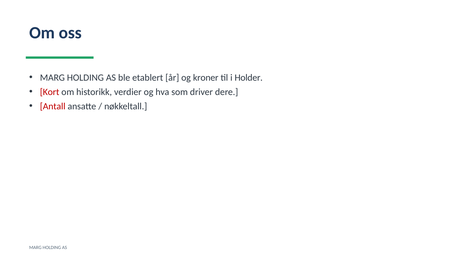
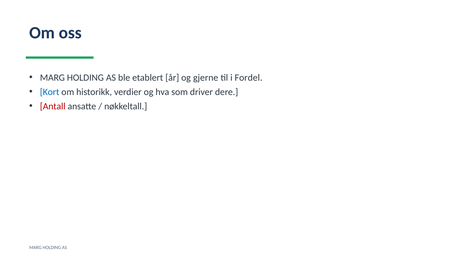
kroner: kroner -> gjerne
Holder: Holder -> Fordel
Kort colour: red -> blue
